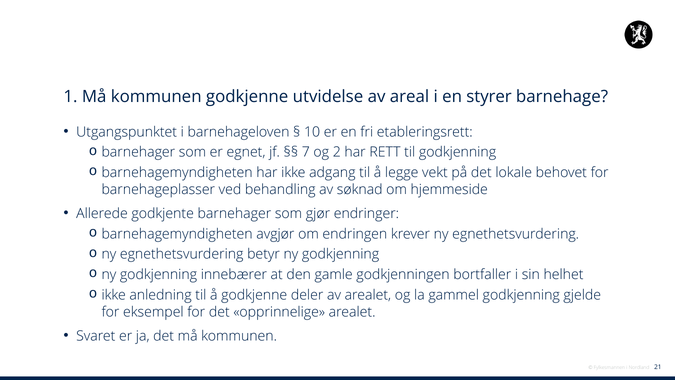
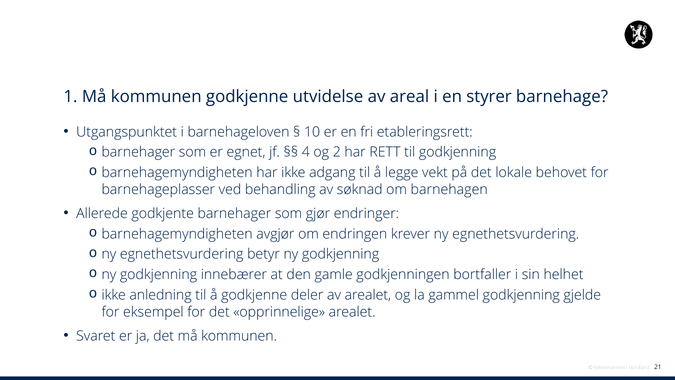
7: 7 -> 4
hjemmeside: hjemmeside -> barnehagen
